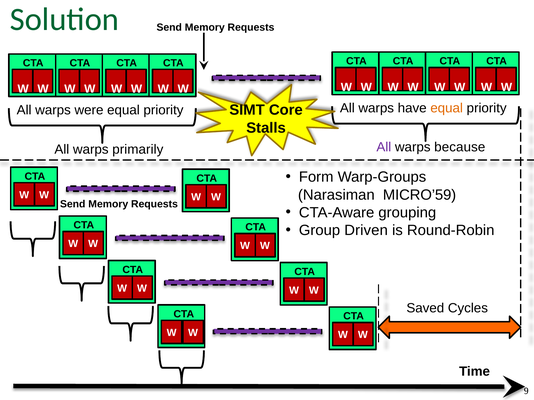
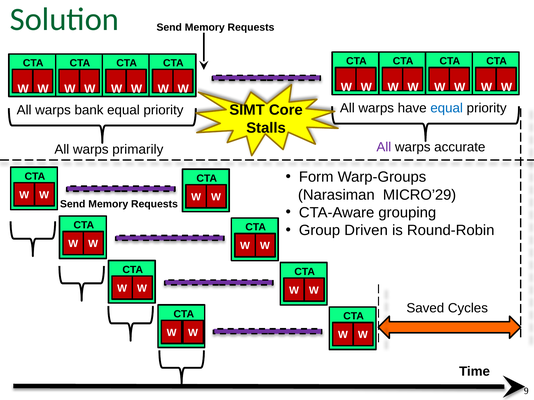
equal at (447, 108) colour: orange -> blue
were: were -> bank
because: because -> accurate
MICRO’59: MICRO’59 -> MICRO’29
